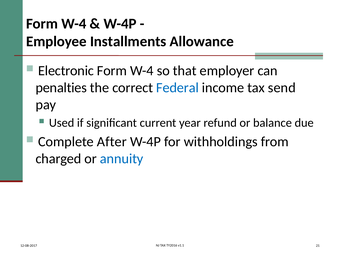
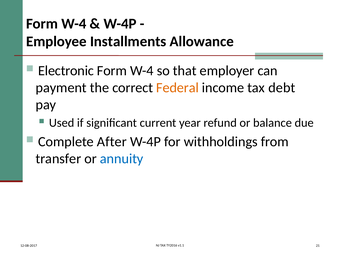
penalties: penalties -> payment
Federal colour: blue -> orange
send: send -> debt
charged: charged -> transfer
